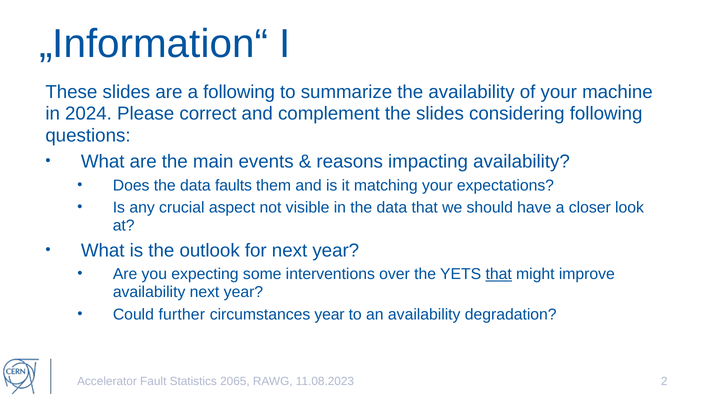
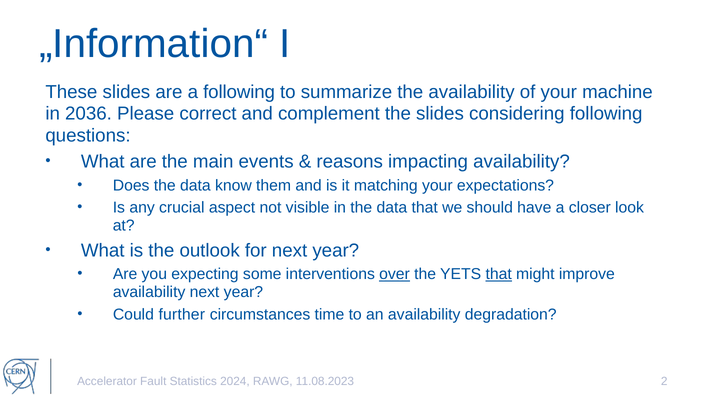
2024: 2024 -> 2036
faults: faults -> know
over underline: none -> present
circumstances year: year -> time
2065: 2065 -> 2024
